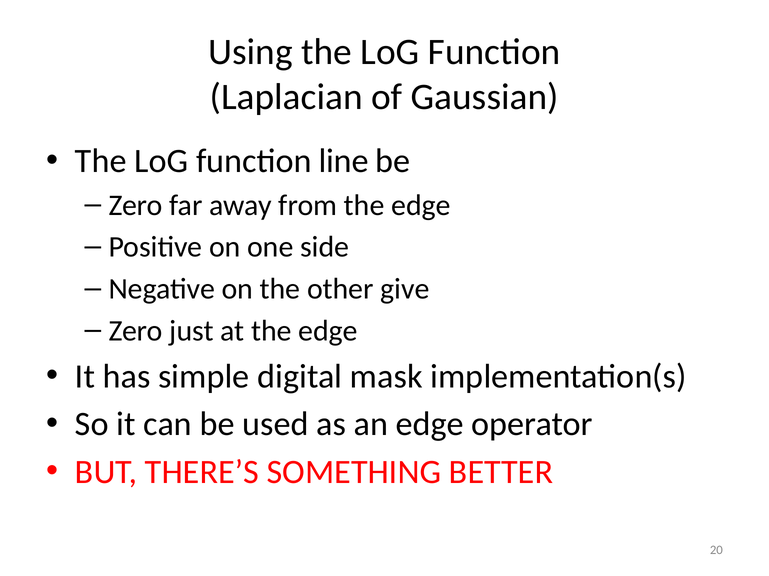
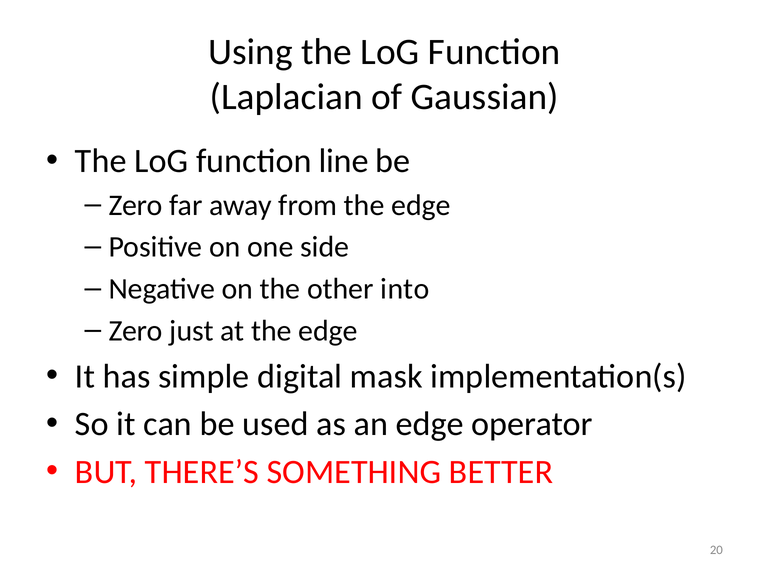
give: give -> into
